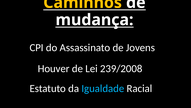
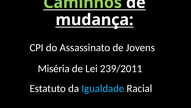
Caminhos colour: yellow -> light green
Houver: Houver -> Miséria
239/2008: 239/2008 -> 239/2011
